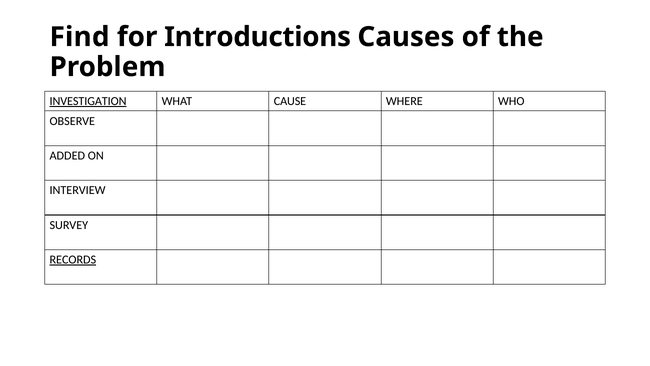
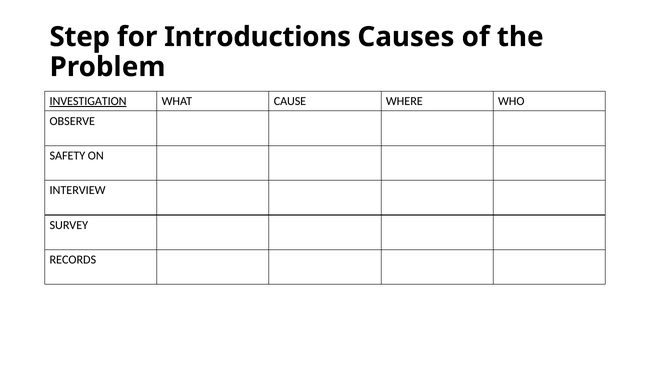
Find: Find -> Step
ADDED: ADDED -> SAFETY
RECORDS underline: present -> none
